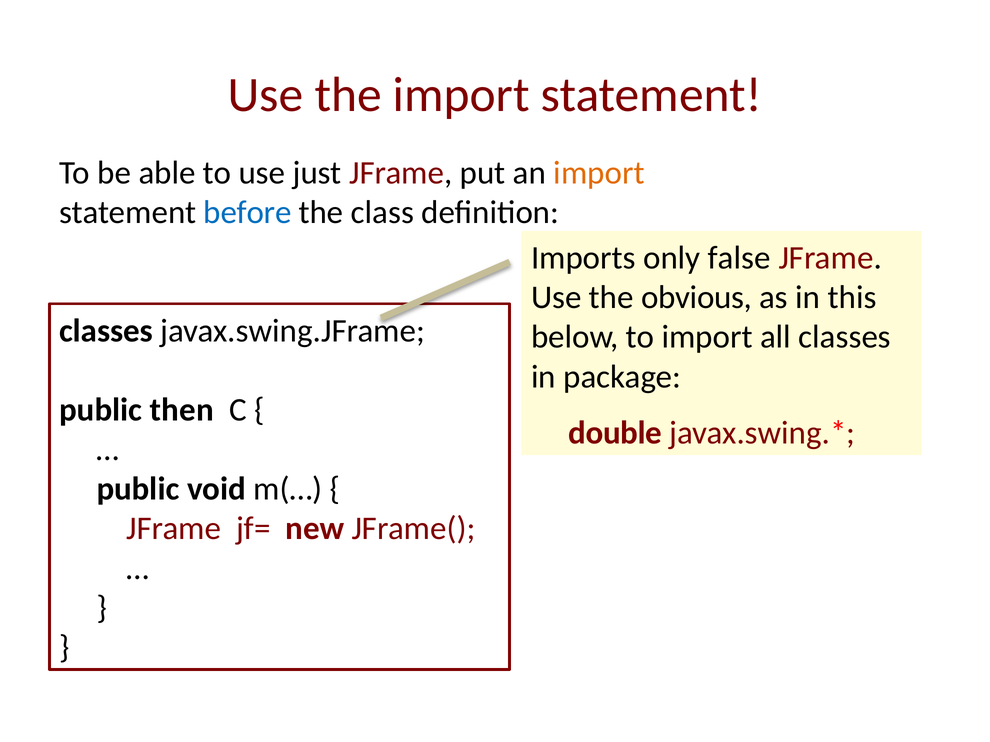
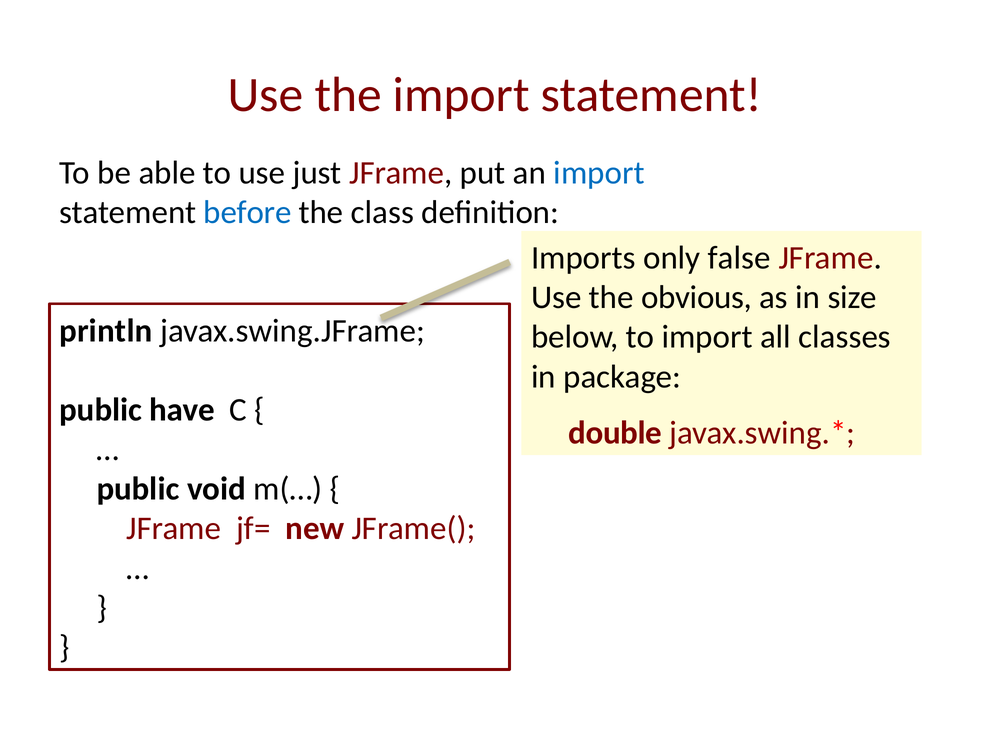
import at (599, 173) colour: orange -> blue
this: this -> size
classes at (106, 331): classes -> println
then: then -> have
